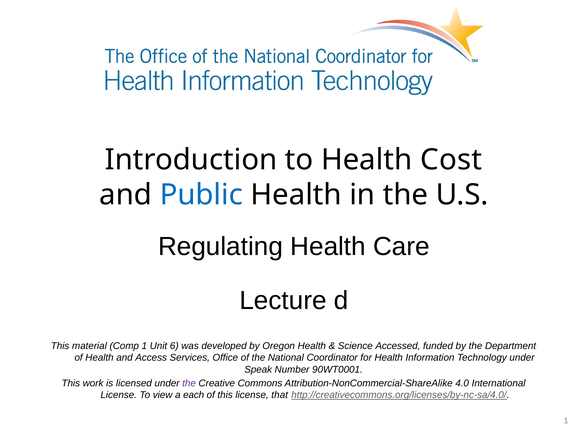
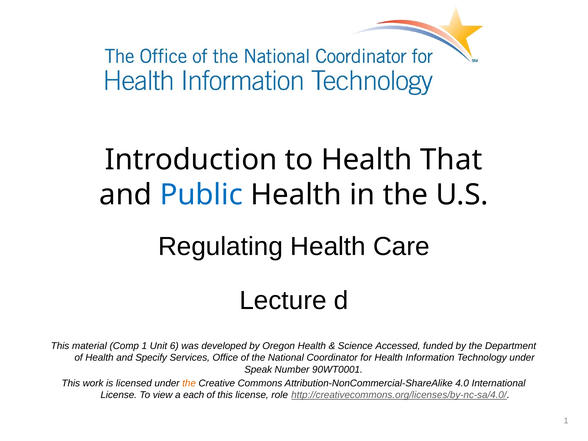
Cost: Cost -> That
Access: Access -> Specify
the at (189, 383) colour: purple -> orange
that: that -> role
